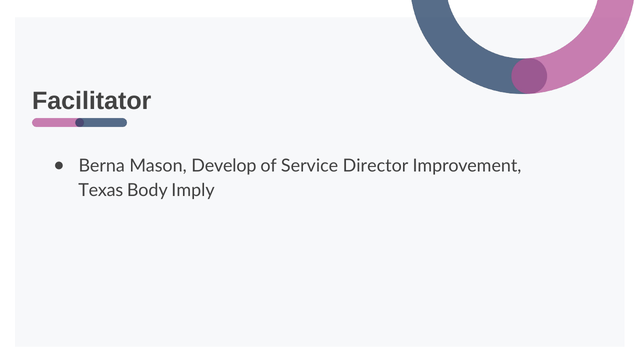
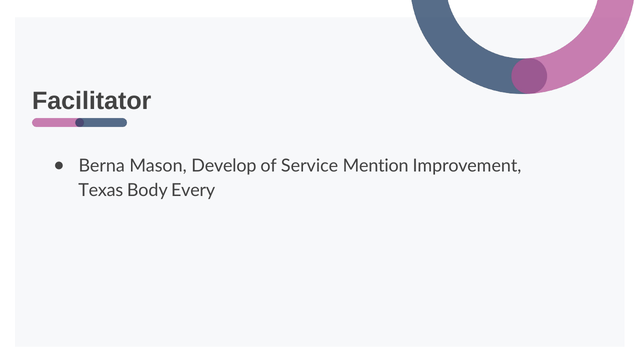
Director: Director -> Mention
Imply: Imply -> Every
